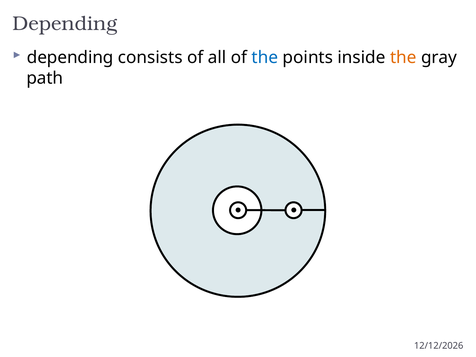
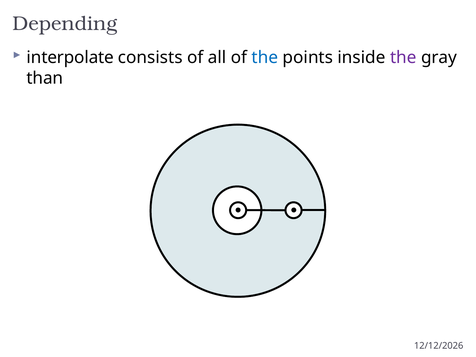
depending at (70, 57): depending -> interpolate
the at (403, 57) colour: orange -> purple
path: path -> than
